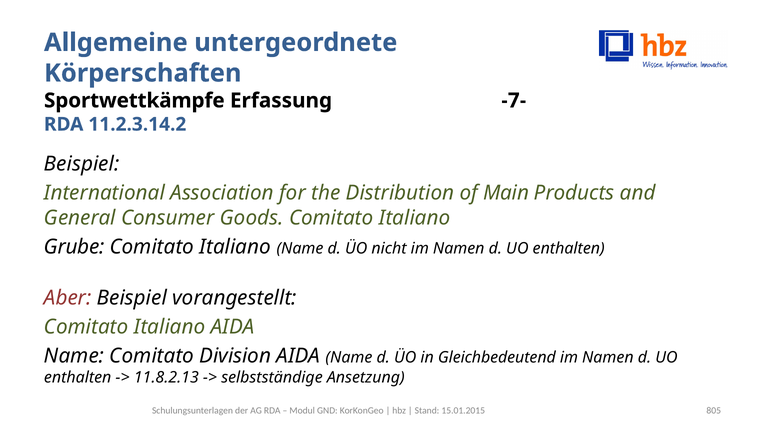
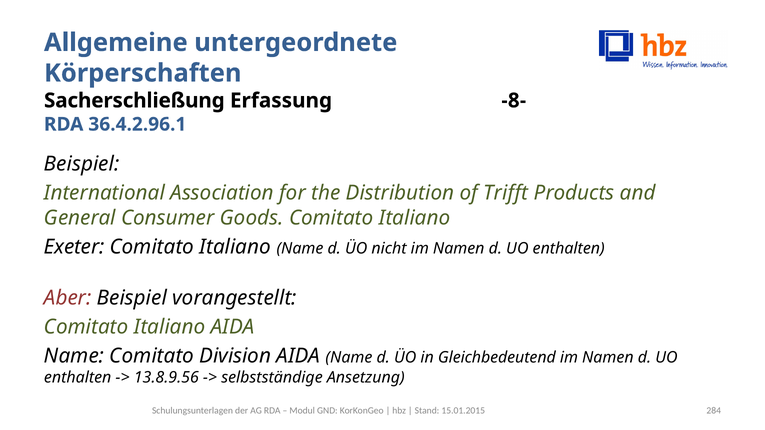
Sportwettkämpfe: Sportwettkämpfe -> Sacherschließung
-7-: -7- -> -8-
11.2.3.14.2: 11.2.3.14.2 -> 36.4.2.96.1
Main: Main -> Trifft
Grube: Grube -> Exeter
11.8.2.13: 11.8.2.13 -> 13.8.9.56
805: 805 -> 284
